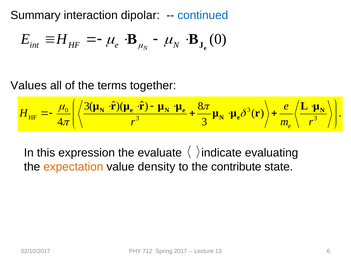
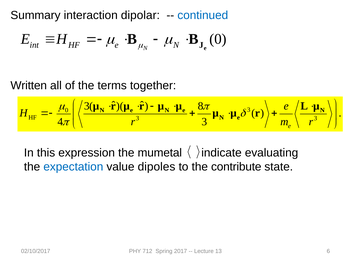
Values: Values -> Written
evaluate: evaluate -> mumetal
expectation colour: orange -> blue
density: density -> dipoles
